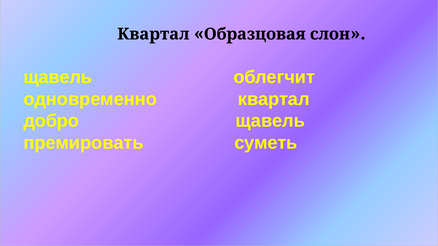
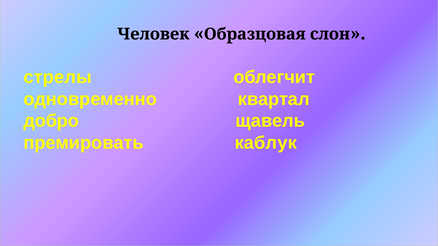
Квартал at (153, 34): Квартал -> Человек
щавель at (58, 77): щавель -> стрелы
суметь: суметь -> каблук
